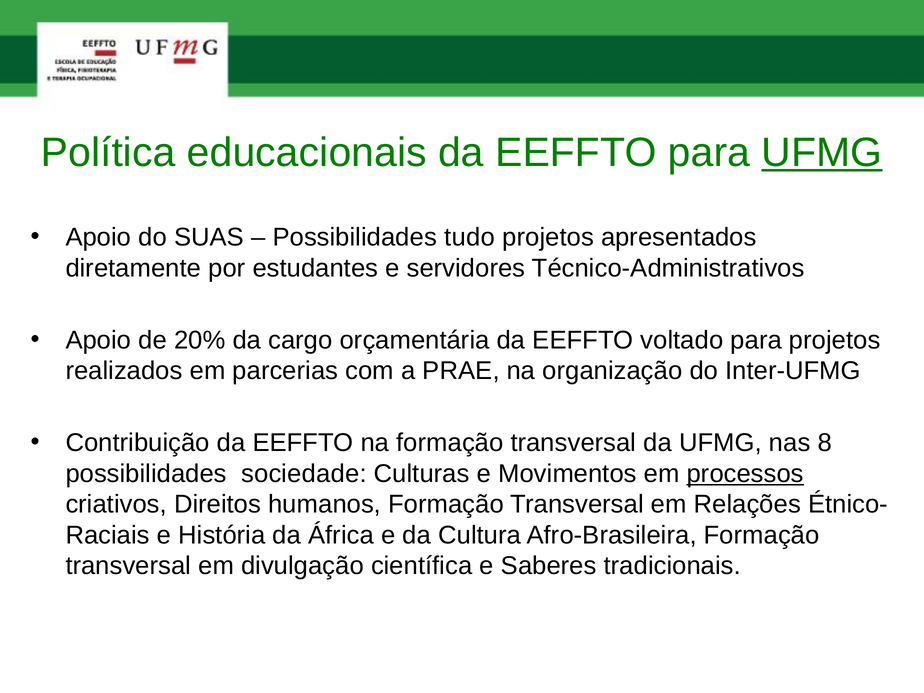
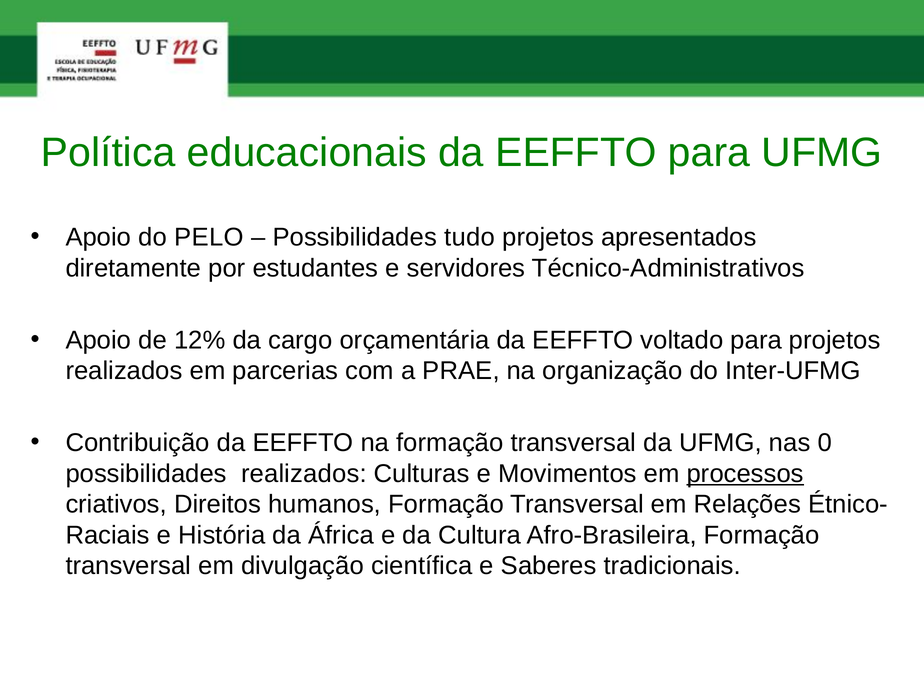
UFMG at (822, 153) underline: present -> none
SUAS: SUAS -> PELO
20%: 20% -> 12%
8: 8 -> 0
possibilidades sociedade: sociedade -> realizados
